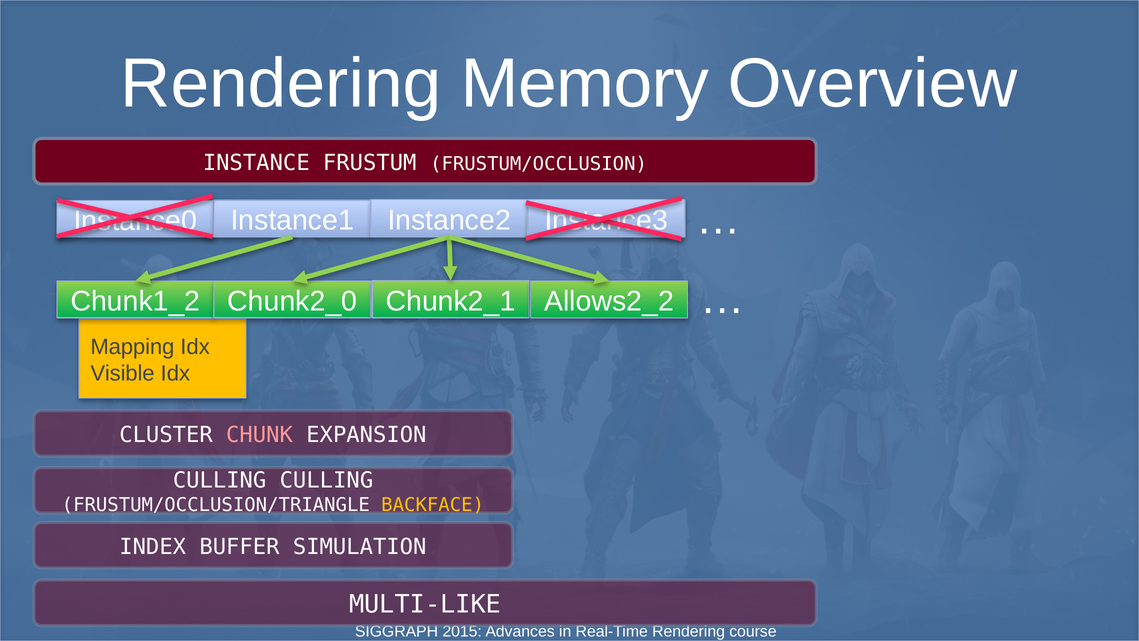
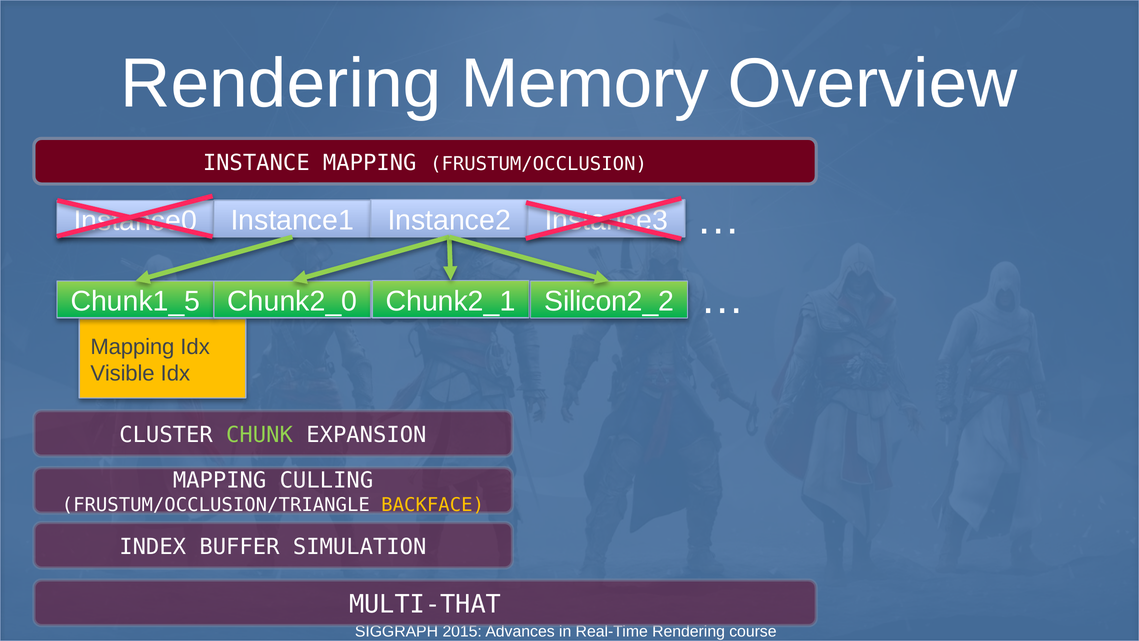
INSTANCE FRUSTUM: FRUSTUM -> MAPPING
Chunk1_2: Chunk1_2 -> Chunk1_5
Allows2_2: Allows2_2 -> Silicon2_2
CHUNK colour: pink -> light green
CULLING at (220, 480): CULLING -> MAPPING
MULTI-LIKE: MULTI-LIKE -> MULTI-THAT
